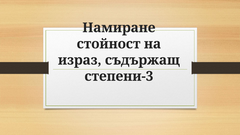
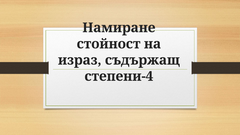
степени-3: степени-3 -> степени-4
